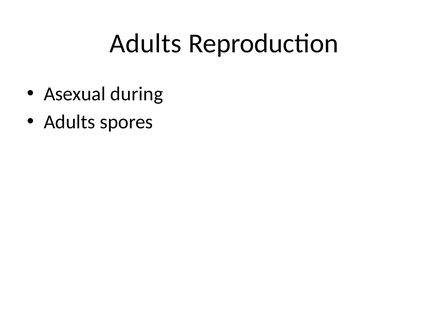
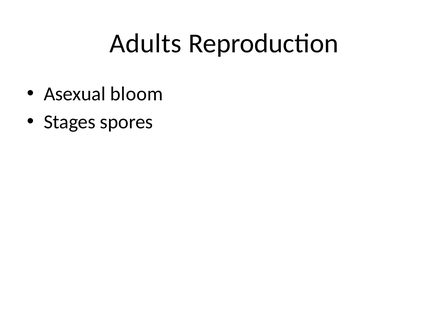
during: during -> bloom
Adults at (70, 122): Adults -> Stages
